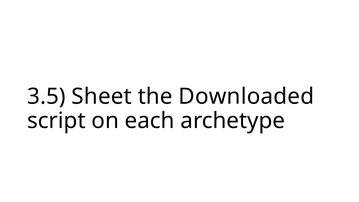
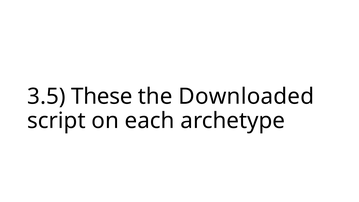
Sheet: Sheet -> These
